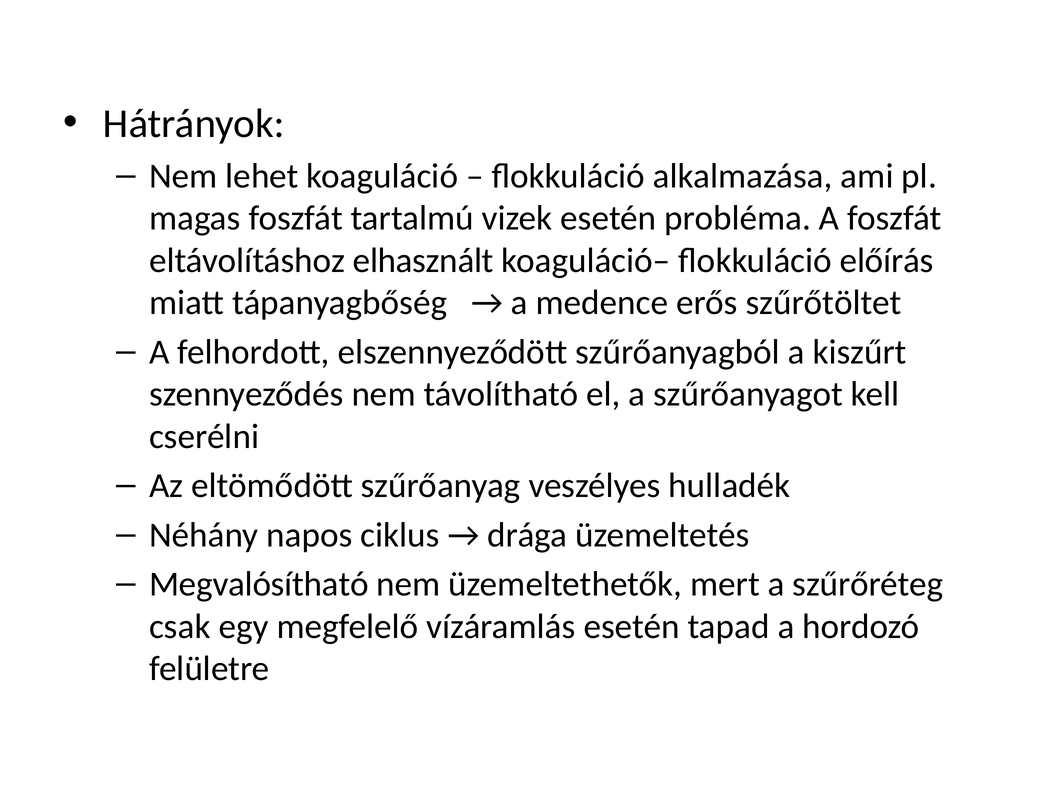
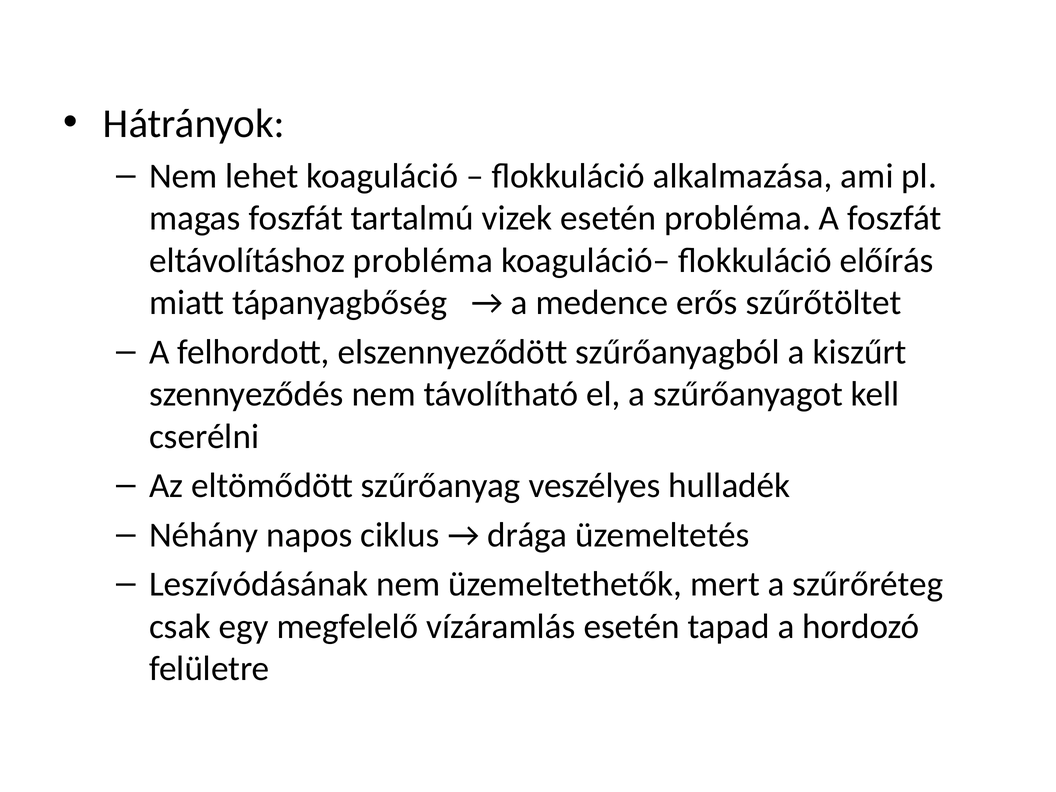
eltávolításhoz elhasznált: elhasznált -> probléma
Megvalósítható: Megvalósítható -> Leszívódásának
